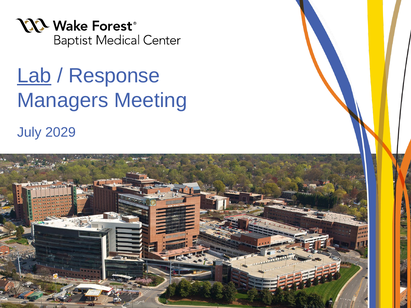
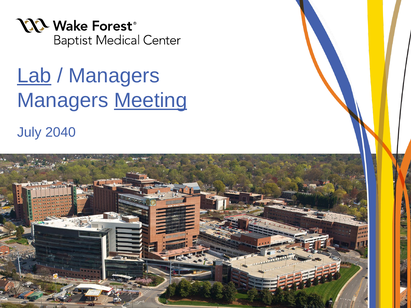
Response at (114, 76): Response -> Managers
Meeting underline: none -> present
2029: 2029 -> 2040
